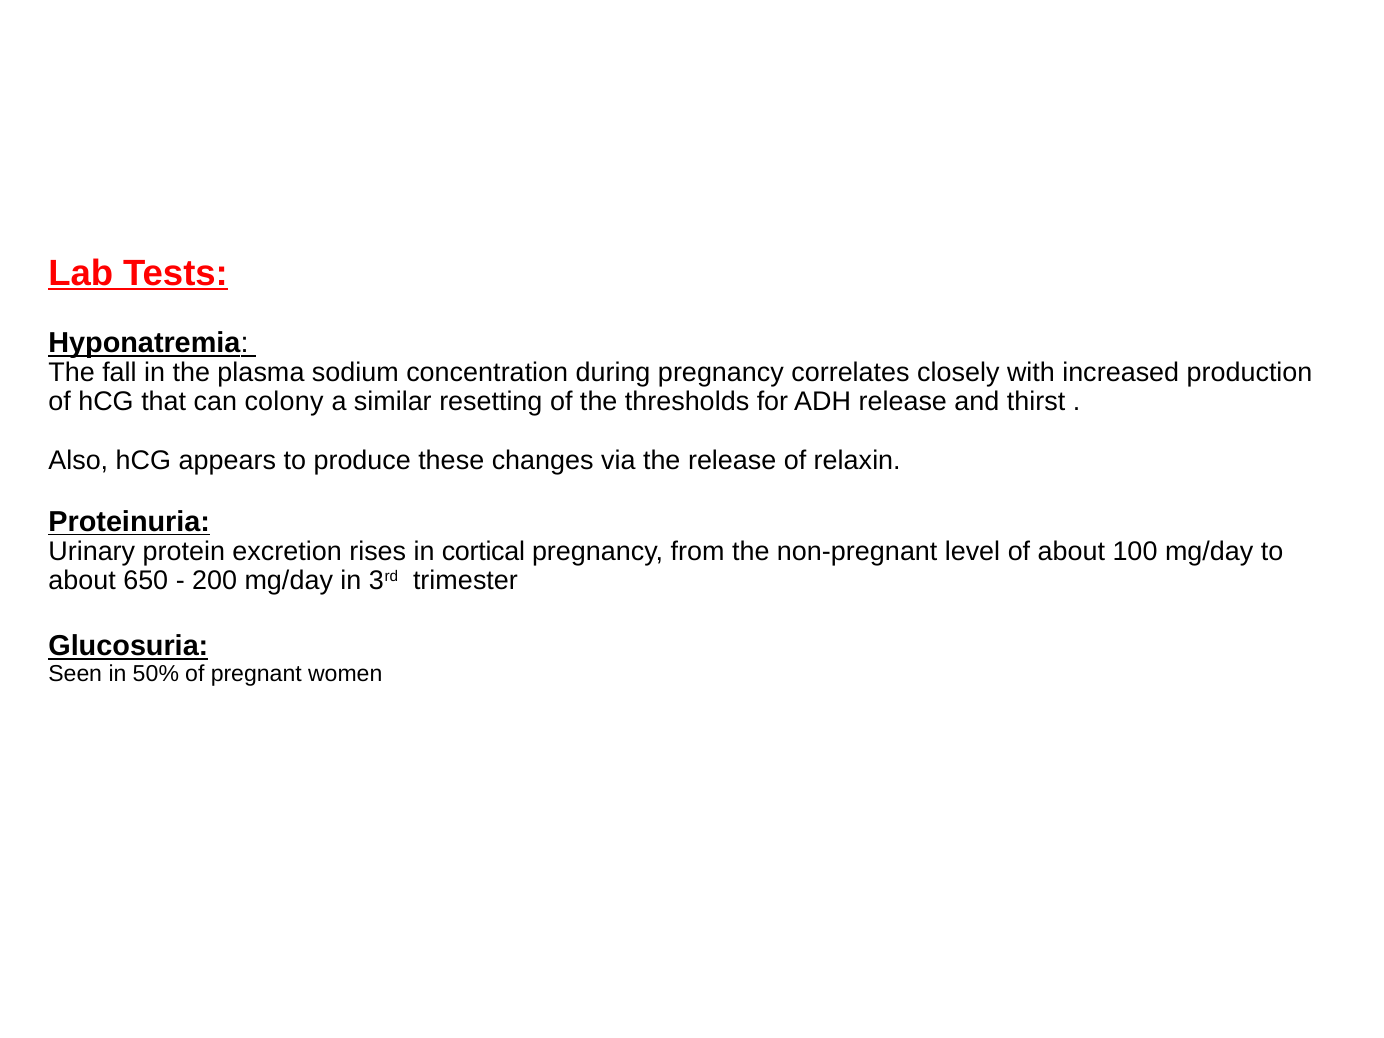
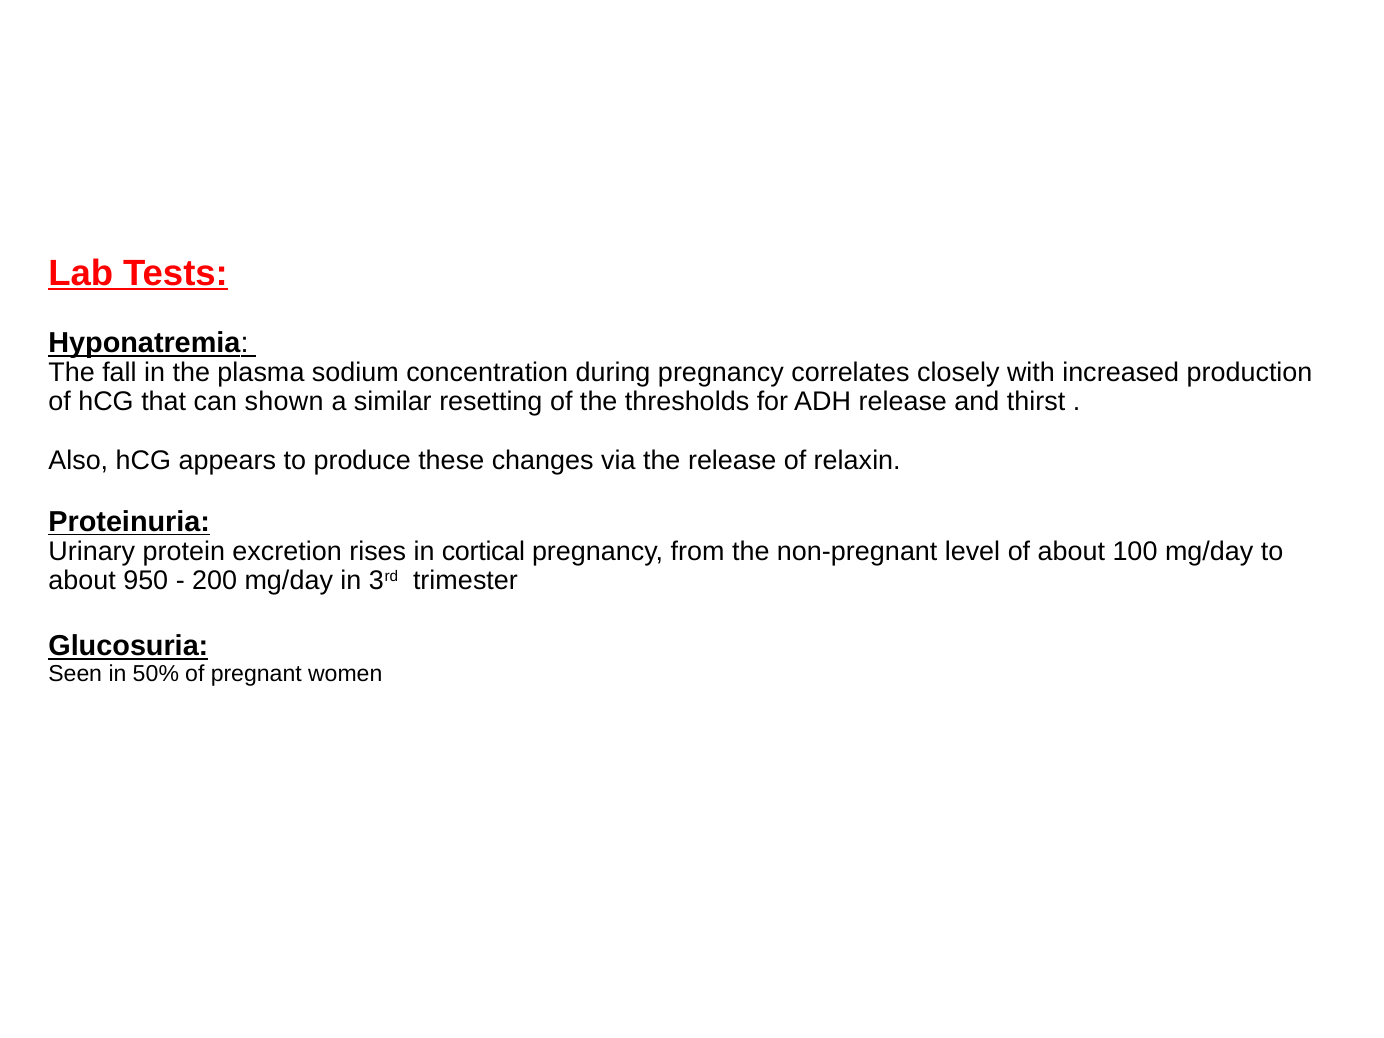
colony: colony -> shown
650: 650 -> 950
